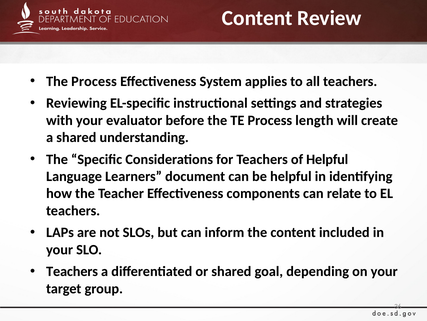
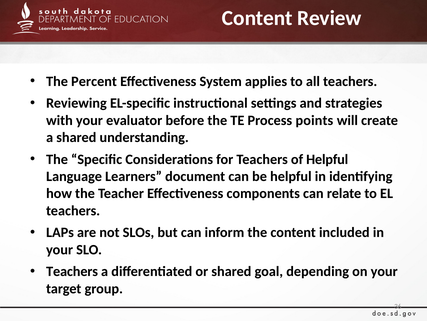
The Process: Process -> Percent
length: length -> points
